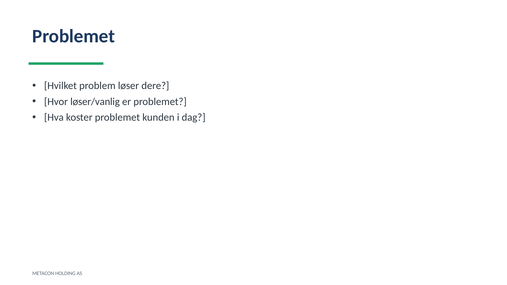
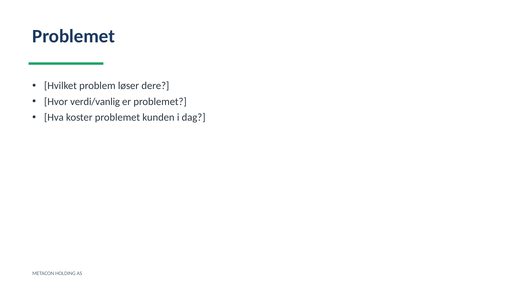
løser/vanlig: løser/vanlig -> verdi/vanlig
